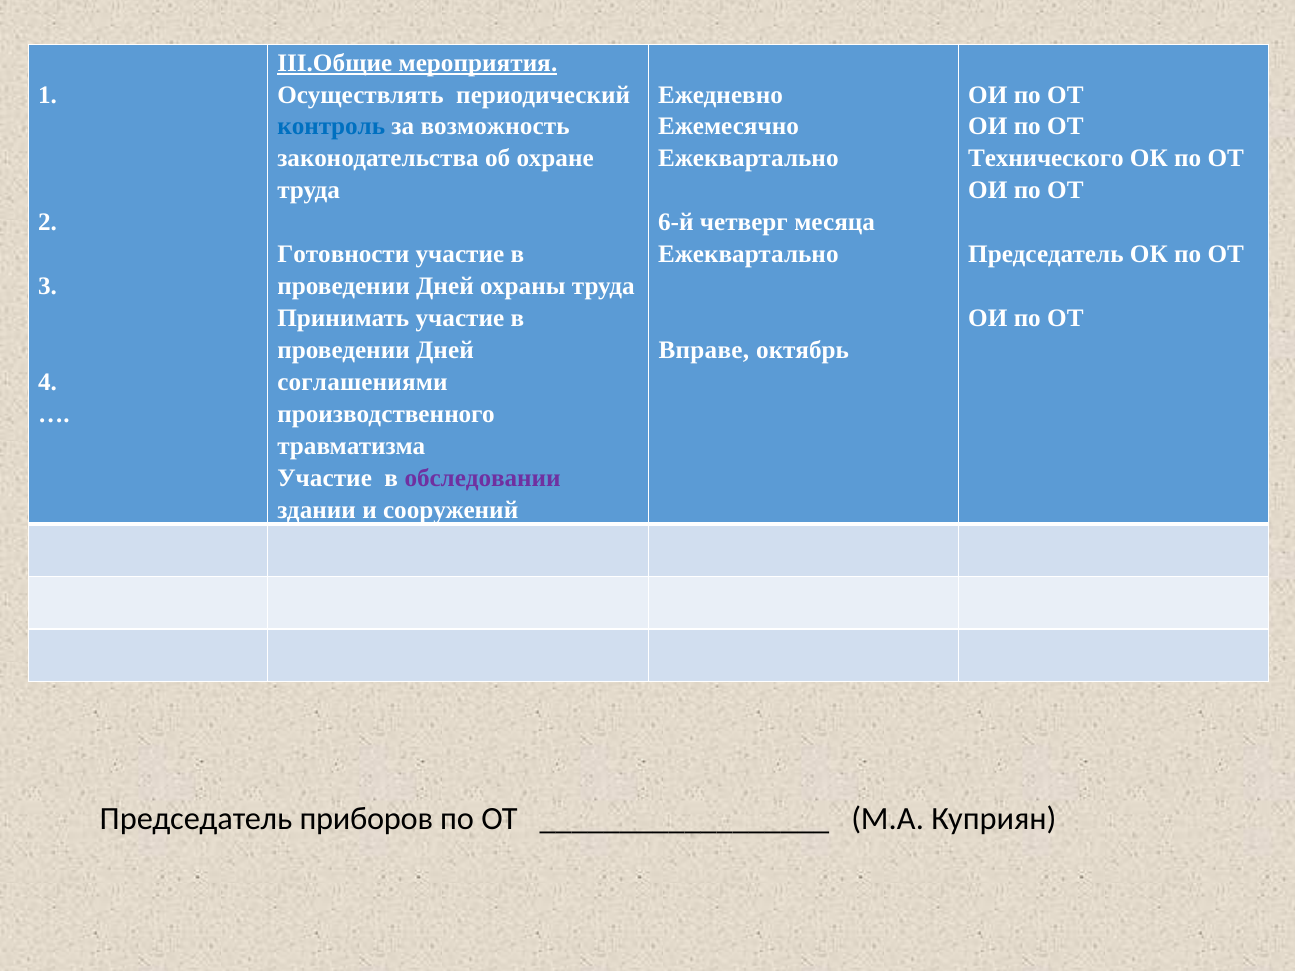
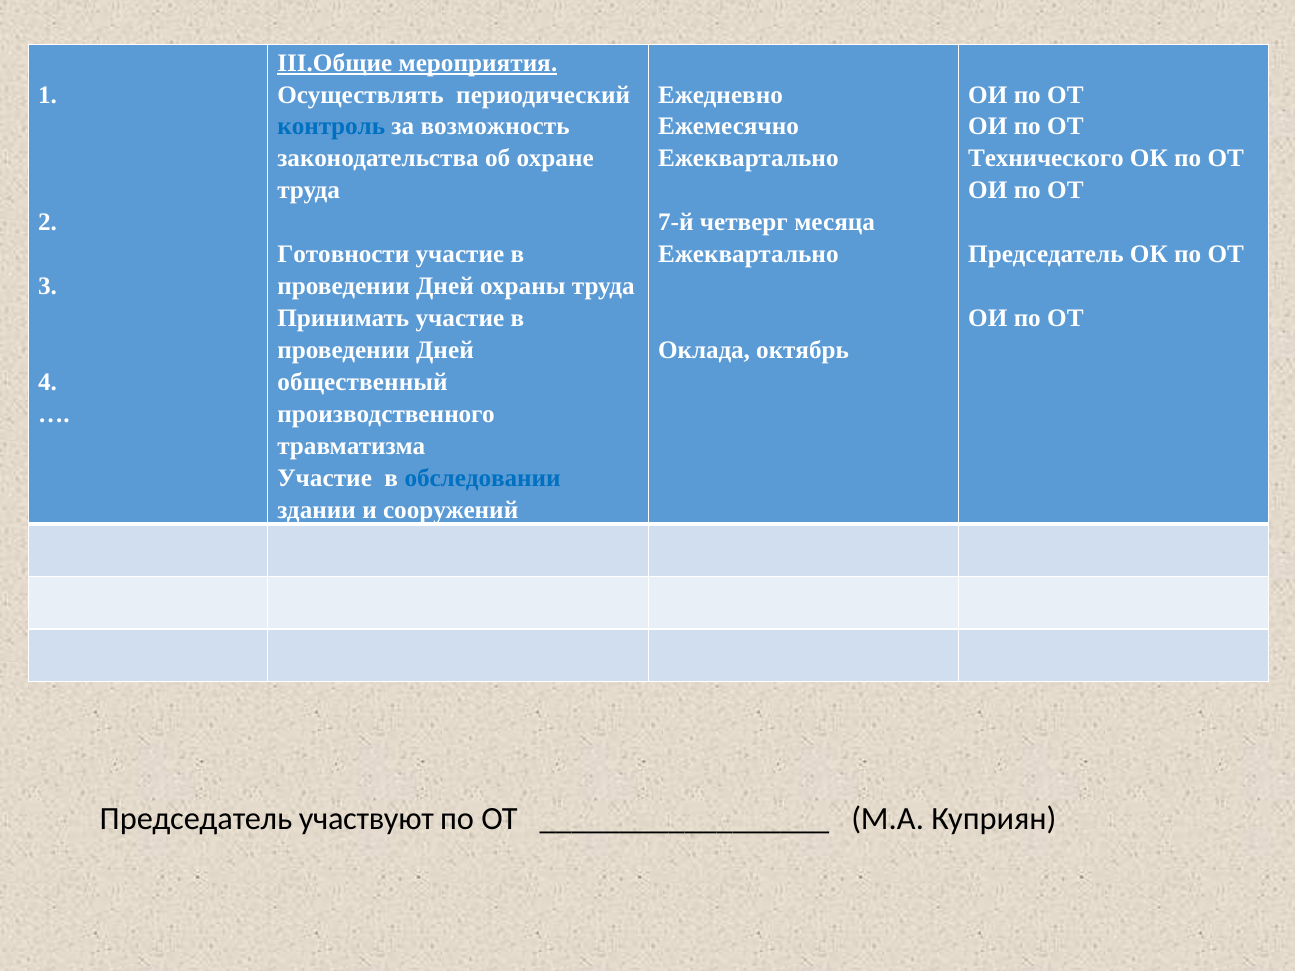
6-й: 6-й -> 7-й
Вправе: Вправе -> Оклада
соглашениями: соглашениями -> общественный
обследовании colour: purple -> blue
приборов: приборов -> участвуют
